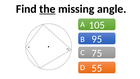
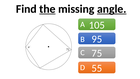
angle underline: none -> present
